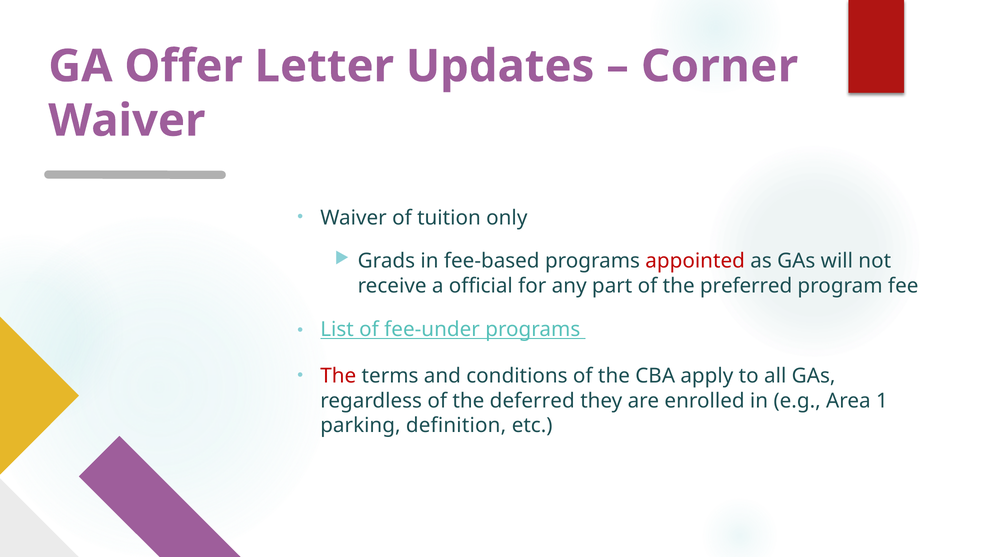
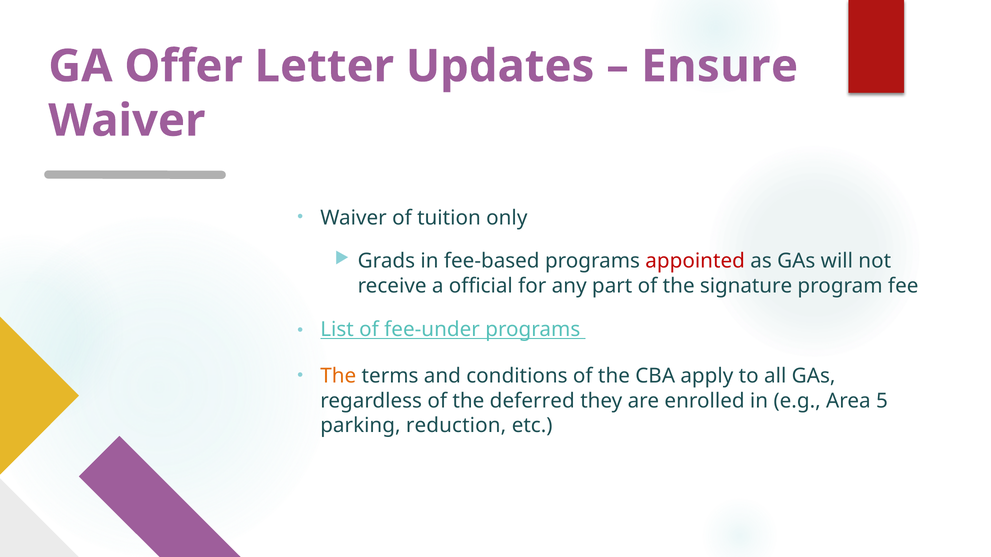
Corner: Corner -> Ensure
preferred: preferred -> signature
The at (338, 376) colour: red -> orange
1: 1 -> 5
definition: definition -> reduction
